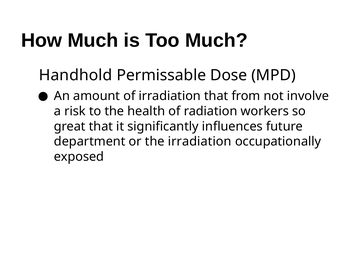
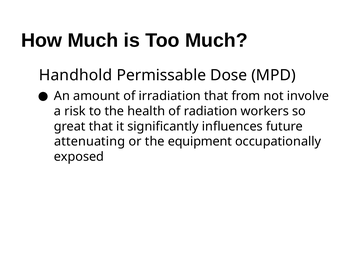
department: department -> attenuating
the irradiation: irradiation -> equipment
